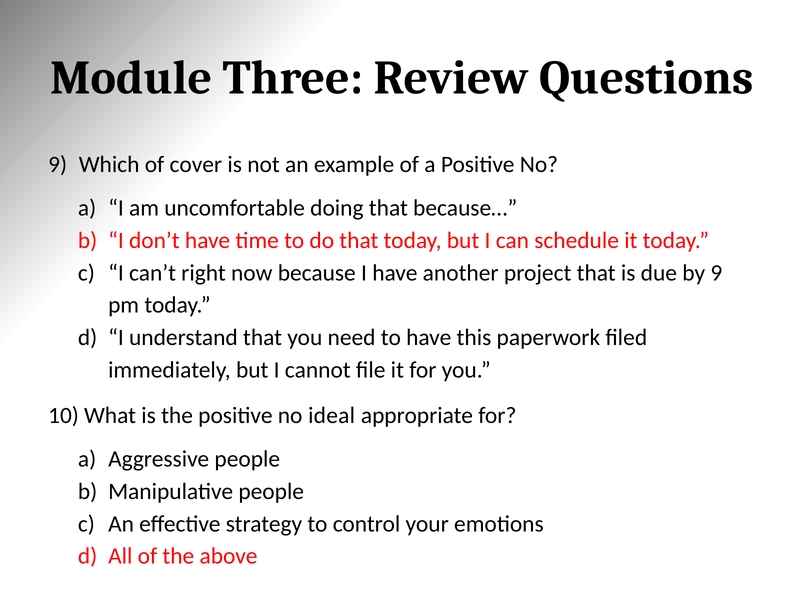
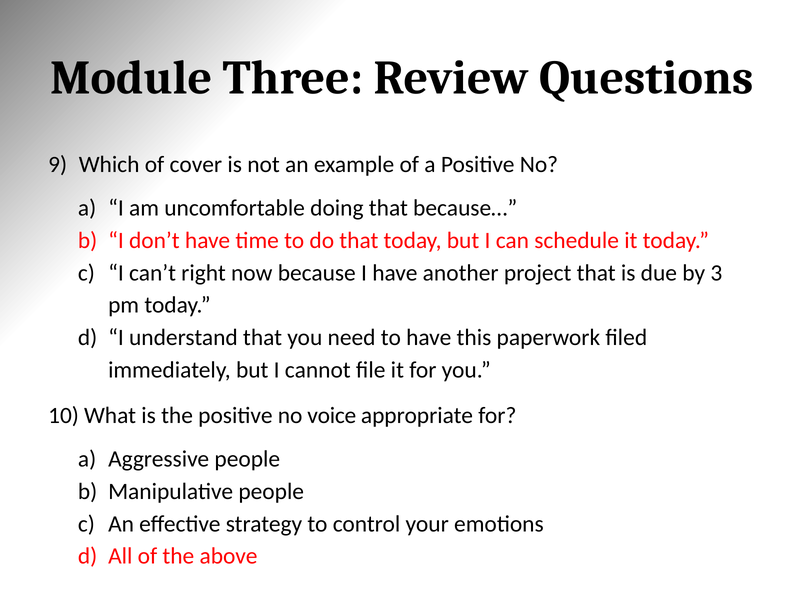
by 9: 9 -> 3
ideal: ideal -> voice
